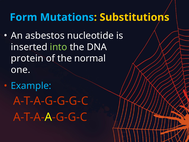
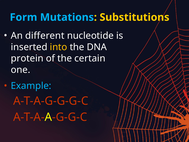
asbestos: asbestos -> different
into colour: light green -> yellow
normal: normal -> certain
